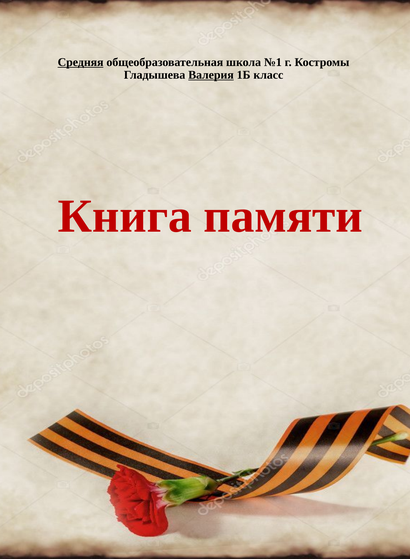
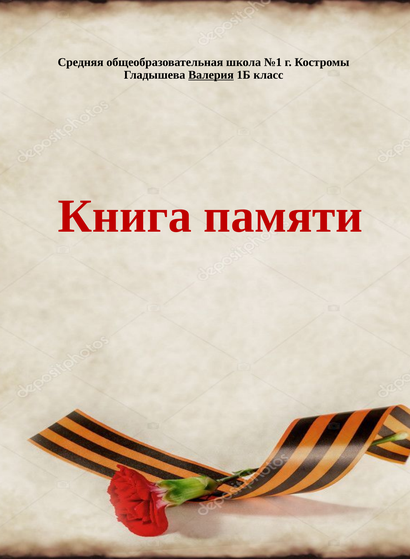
Средняя underline: present -> none
